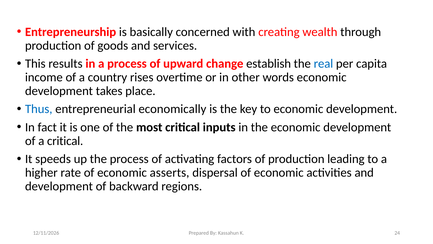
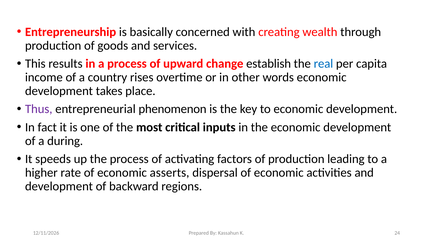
Thus colour: blue -> purple
economically: economically -> phenomenon
a critical: critical -> during
